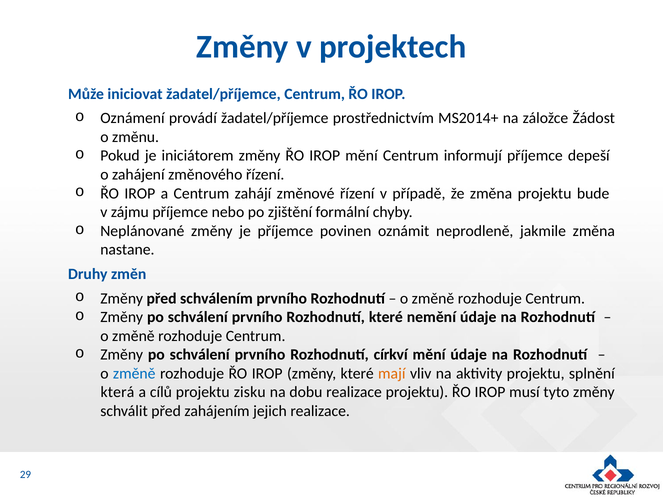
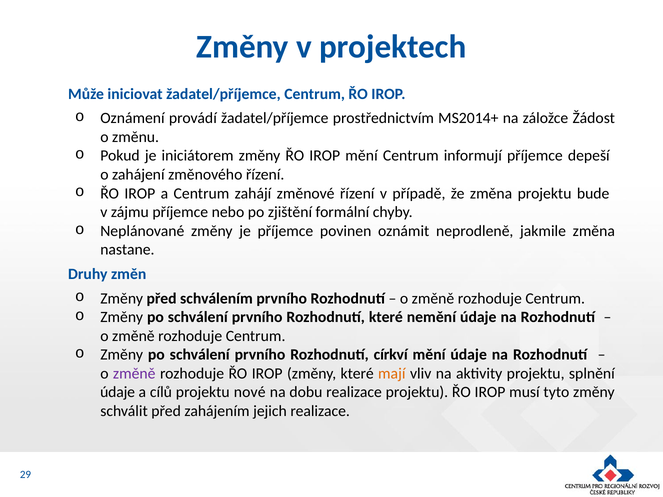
změně at (134, 374) colour: blue -> purple
která at (117, 392): která -> údaje
zisku: zisku -> nové
